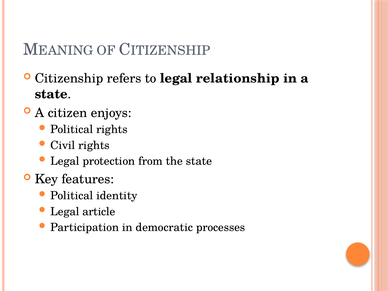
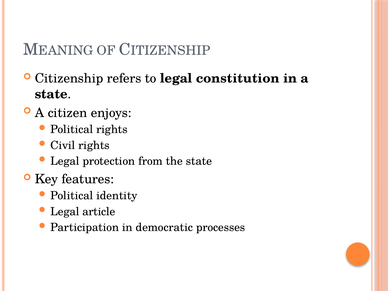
relationship: relationship -> constitution
